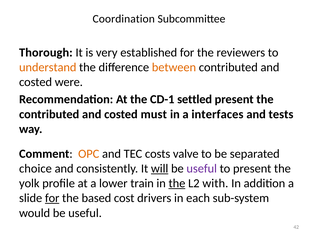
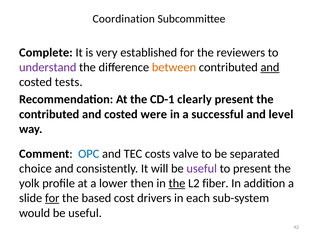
Thorough: Thorough -> Complete
understand colour: orange -> purple
and at (270, 67) underline: none -> present
were: were -> tests
settled: settled -> clearly
must: must -> were
interfaces: interfaces -> successful
tests: tests -> level
OPC colour: orange -> blue
will underline: present -> none
train: train -> then
with: with -> fiber
